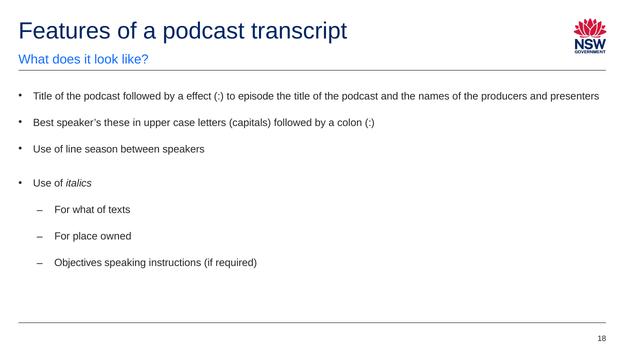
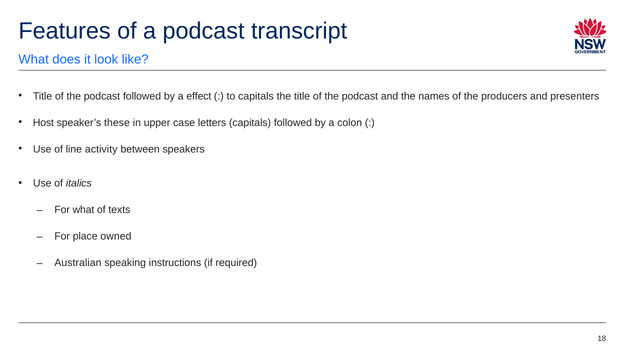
to episode: episode -> capitals
Best: Best -> Host
season: season -> activity
Objectives: Objectives -> Australian
